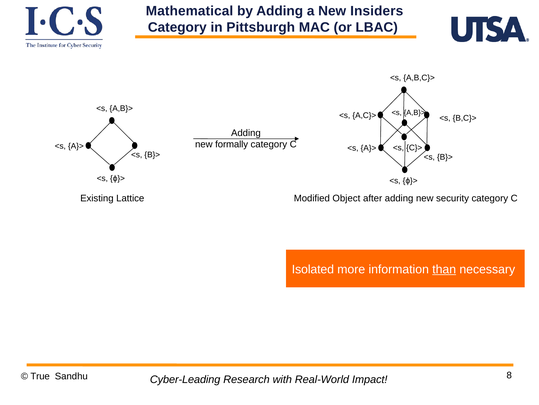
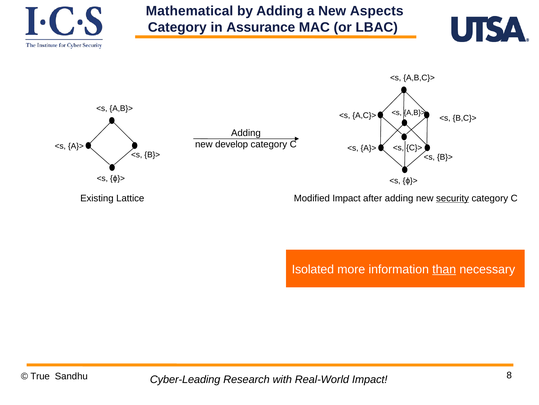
Insiders: Insiders -> Aspects
Pittsburgh: Pittsburgh -> Assurance
formally: formally -> develop
Modified Object: Object -> Impact
security underline: none -> present
